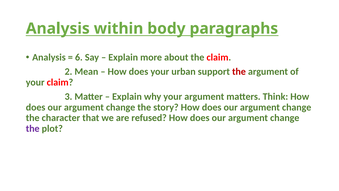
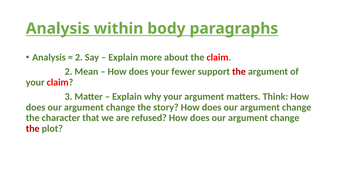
6 at (79, 57): 6 -> 2
urban: urban -> fewer
the at (33, 128) colour: purple -> red
